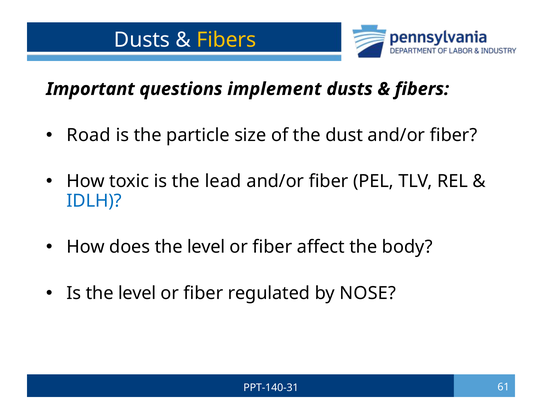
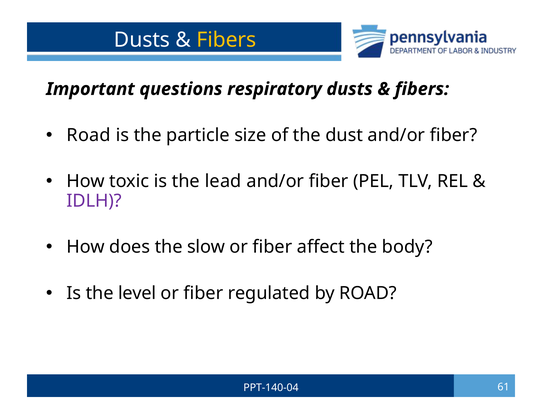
implement: implement -> respiratory
IDLH colour: blue -> purple
does the level: level -> slow
by NOSE: NOSE -> ROAD
PPT-140-31: PPT-140-31 -> PPT-140-04
